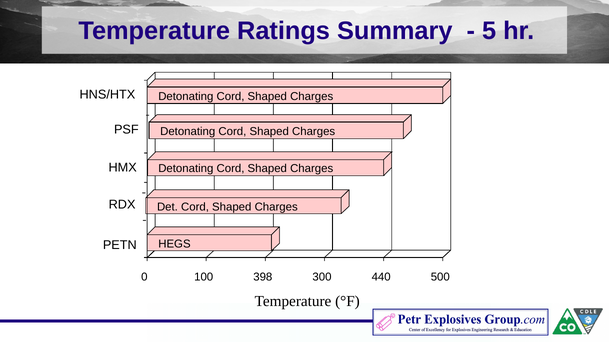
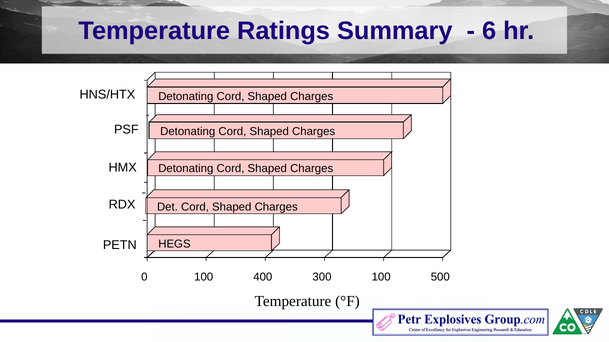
5: 5 -> 6
398: 398 -> 400
300 440: 440 -> 100
